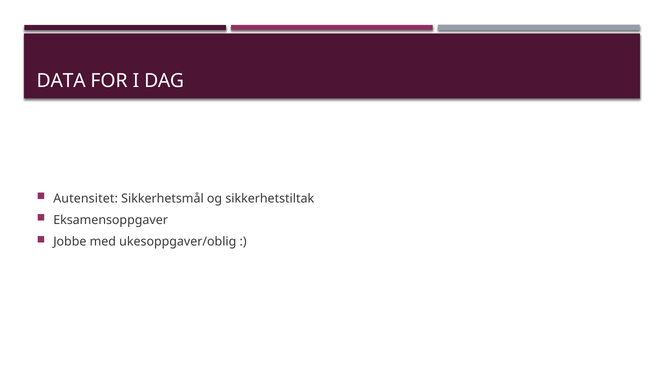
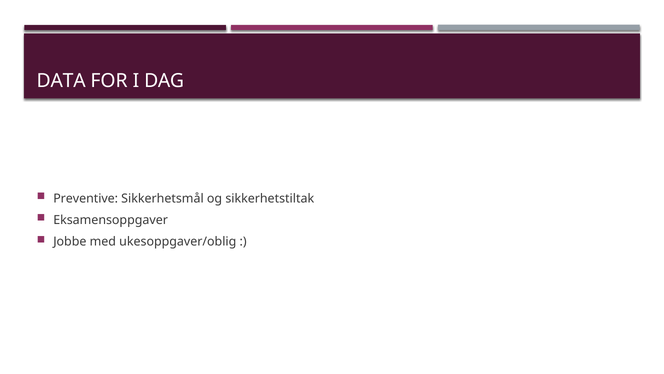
Autensitet: Autensitet -> Preventive
